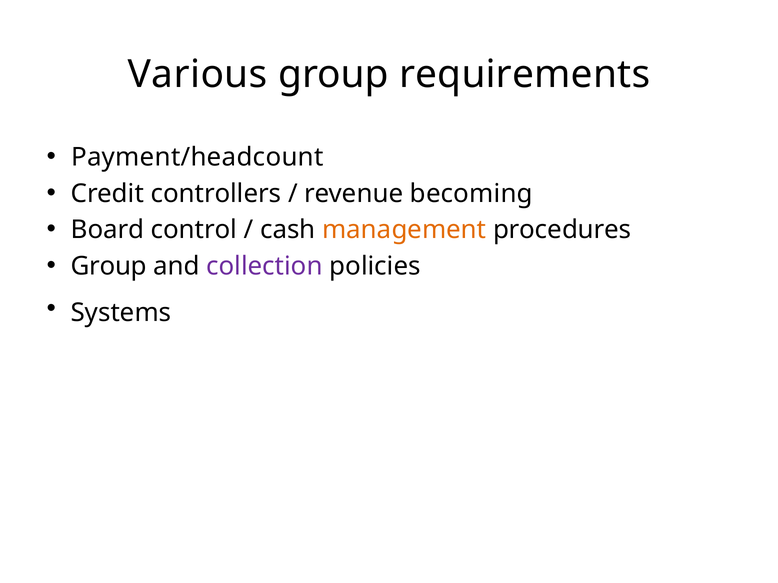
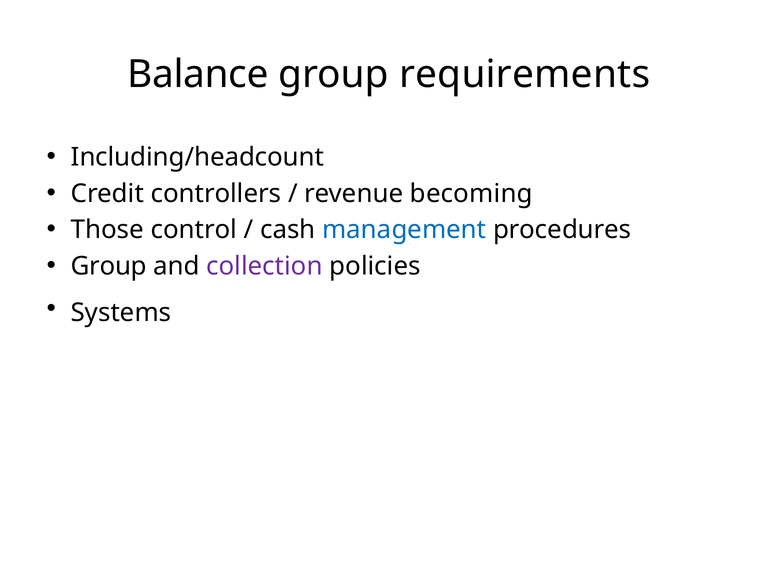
Various: Various -> Balance
Payment/headcount: Payment/headcount -> Including/headcount
Board: Board -> Those
management colour: orange -> blue
